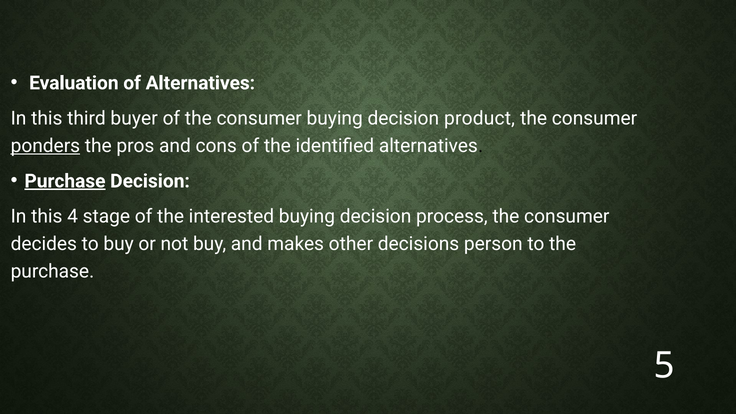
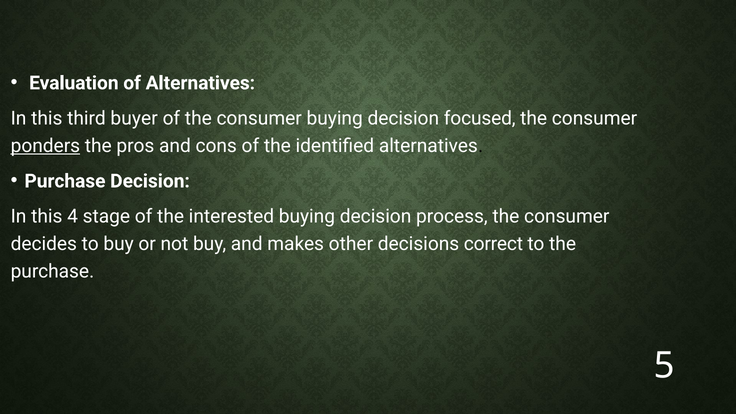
product: product -> focused
Purchase at (65, 181) underline: present -> none
person: person -> correct
